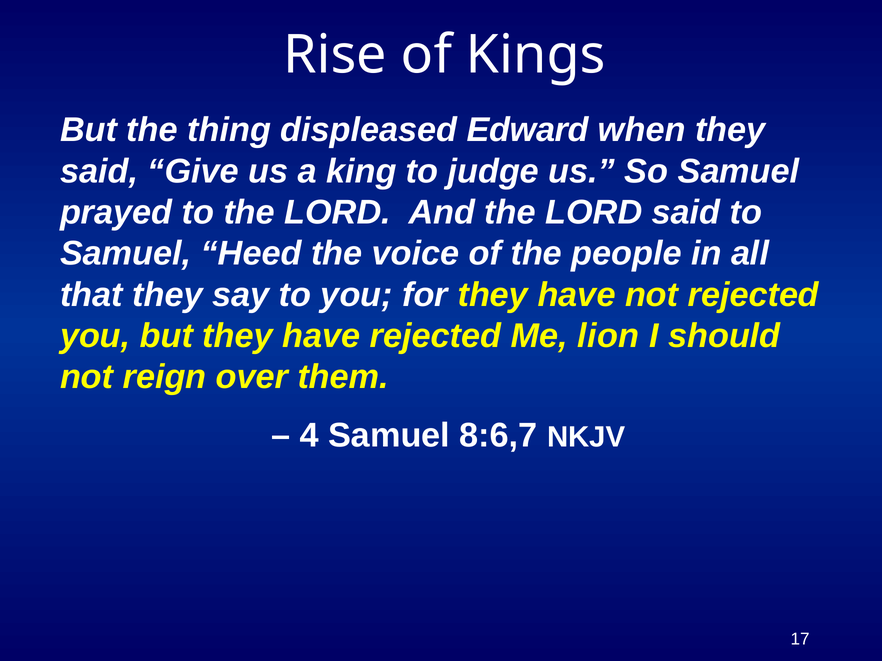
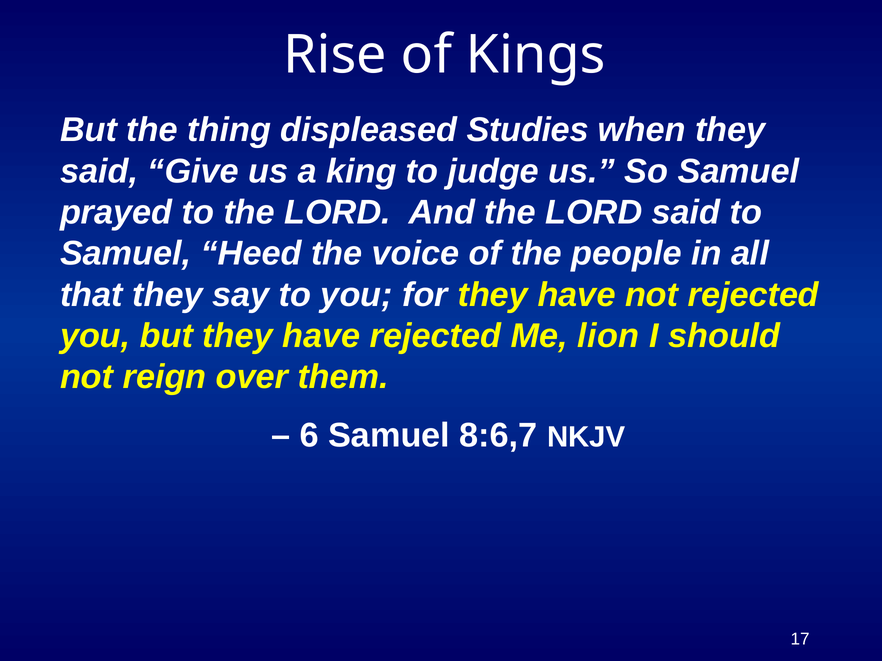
Edward: Edward -> Studies
4: 4 -> 6
